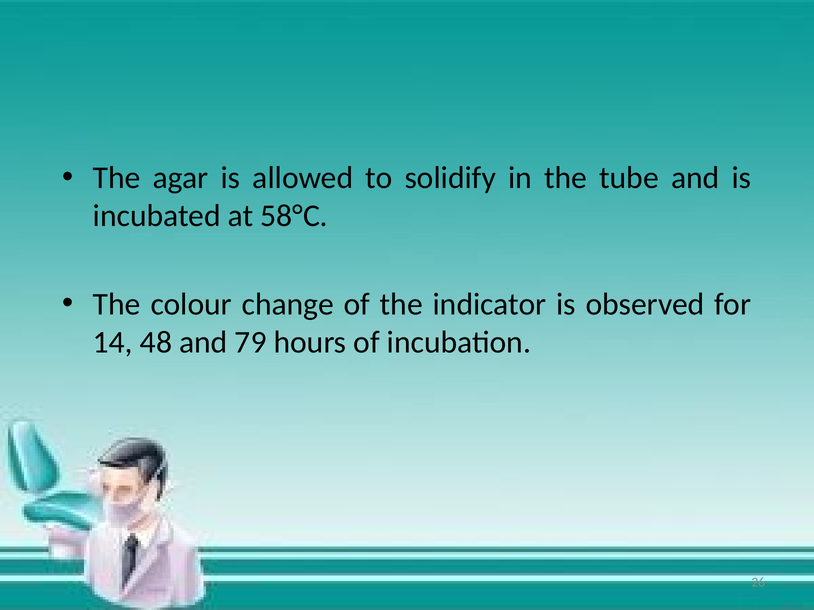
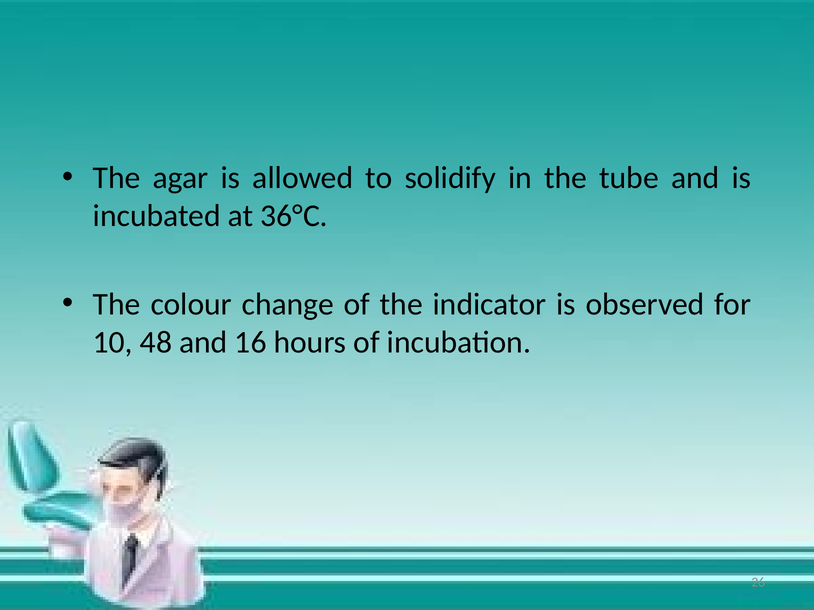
58°C: 58°C -> 36°C
14: 14 -> 10
79: 79 -> 16
